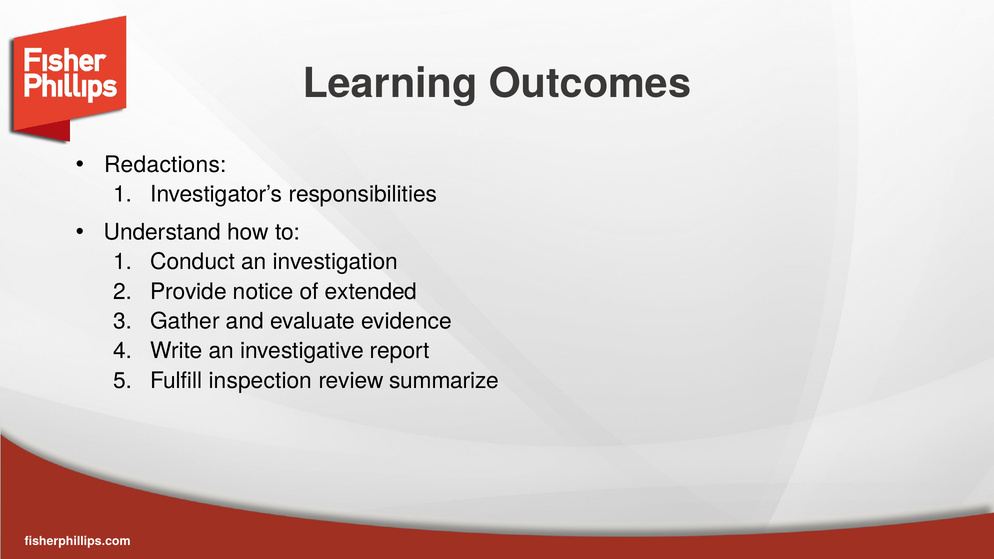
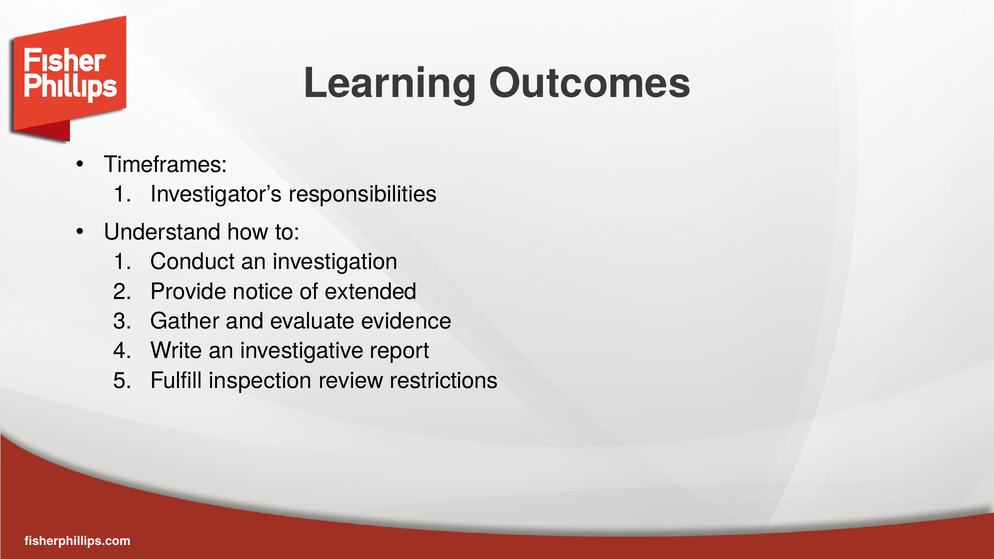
Redactions: Redactions -> Timeframes
summarize: summarize -> restrictions
